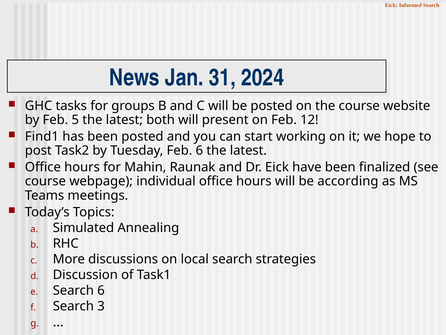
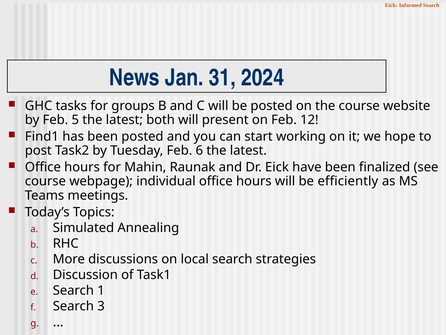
according: according -> efficiently
Search 6: 6 -> 1
